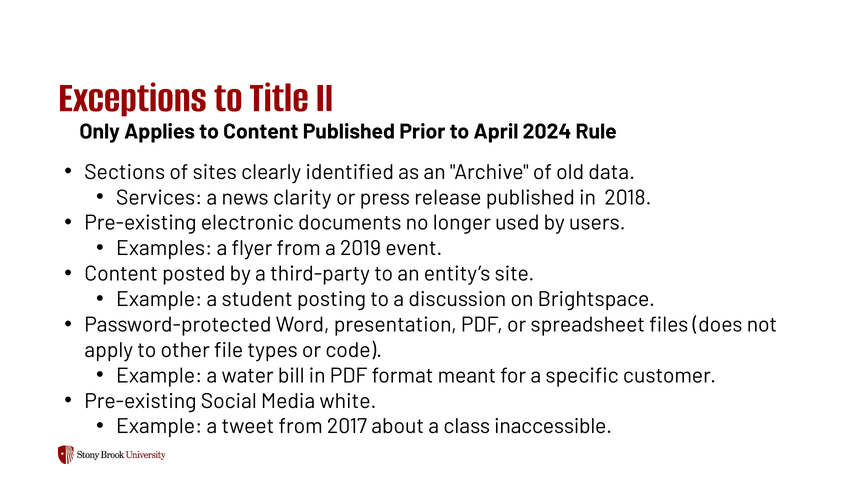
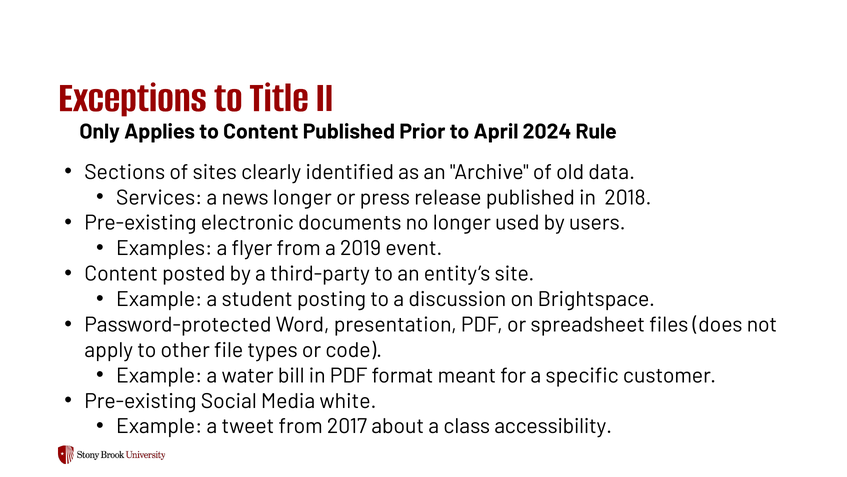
news clarity: clarity -> longer
inaccessible: inaccessible -> accessibility
